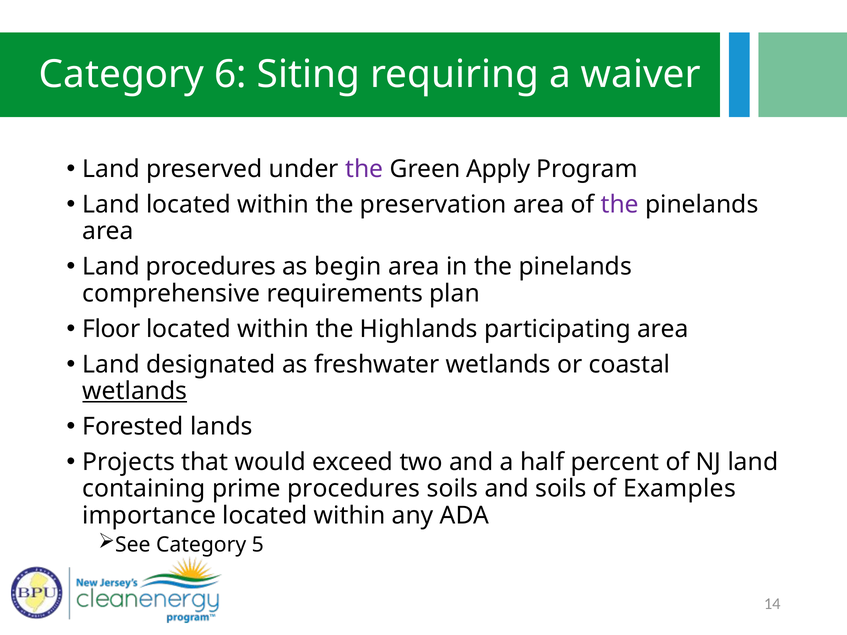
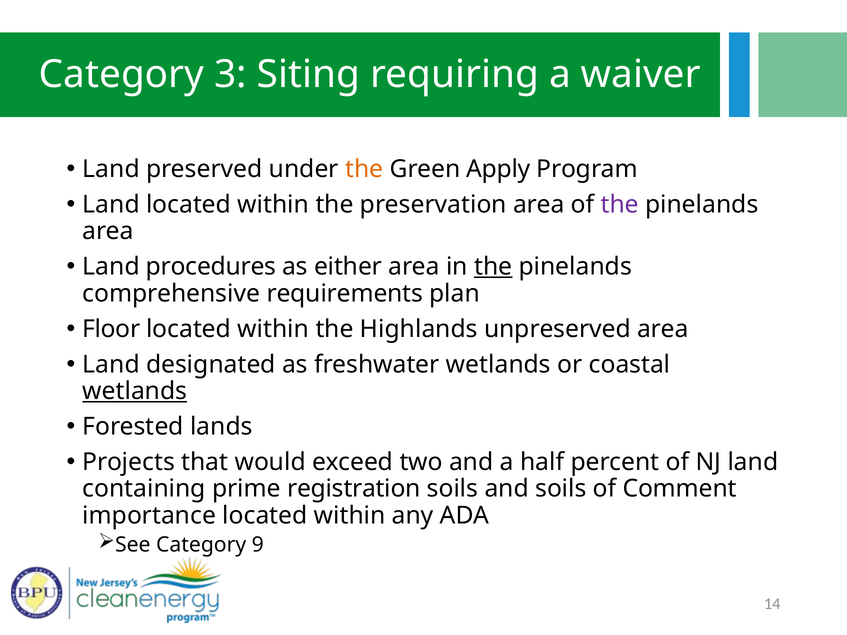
6: 6 -> 3
the at (364, 169) colour: purple -> orange
begin: begin -> either
the at (493, 267) underline: none -> present
participating: participating -> unpreserved
prime procedures: procedures -> registration
Examples: Examples -> Comment
5: 5 -> 9
